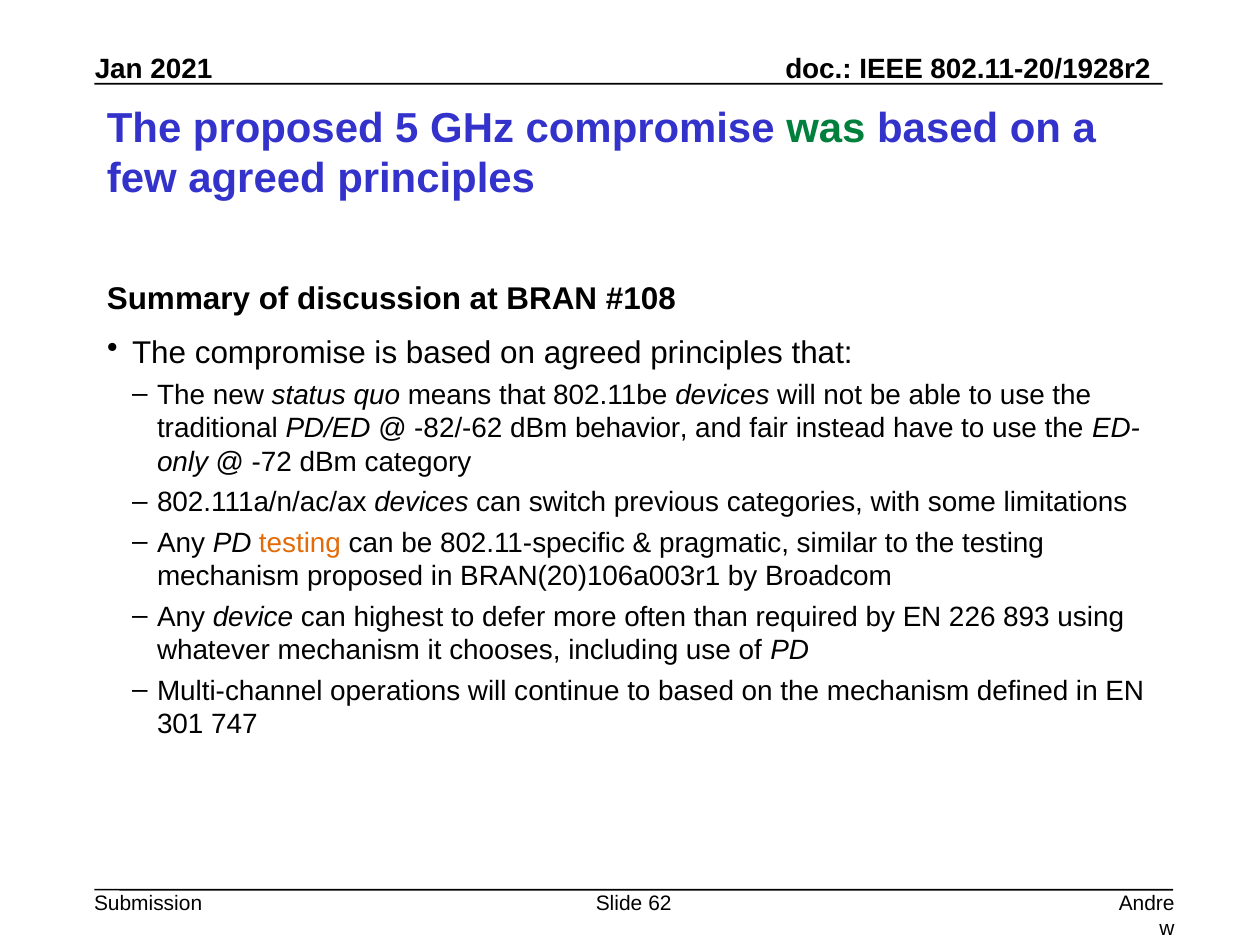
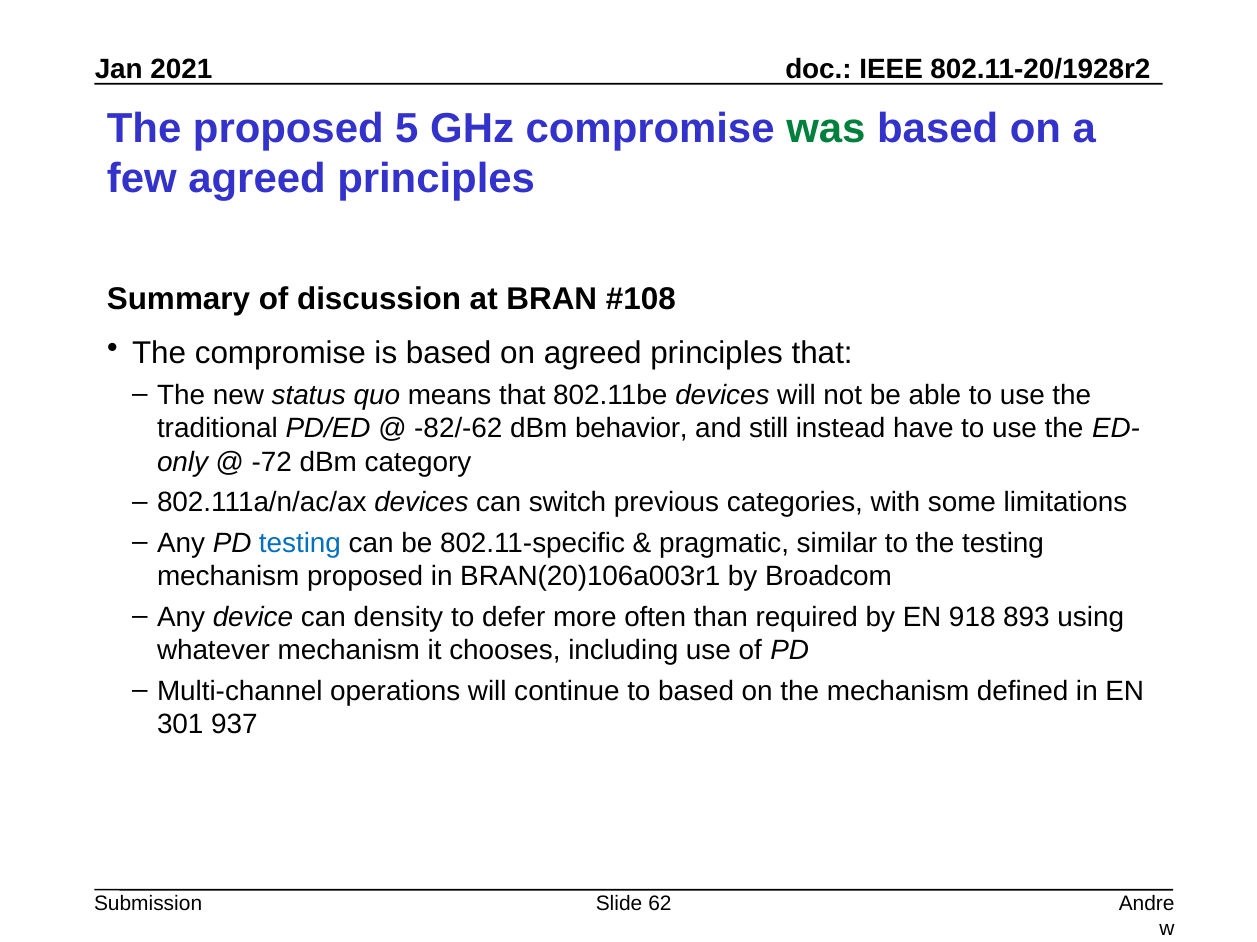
fair: fair -> still
testing at (300, 543) colour: orange -> blue
highest: highest -> density
226: 226 -> 918
747: 747 -> 937
